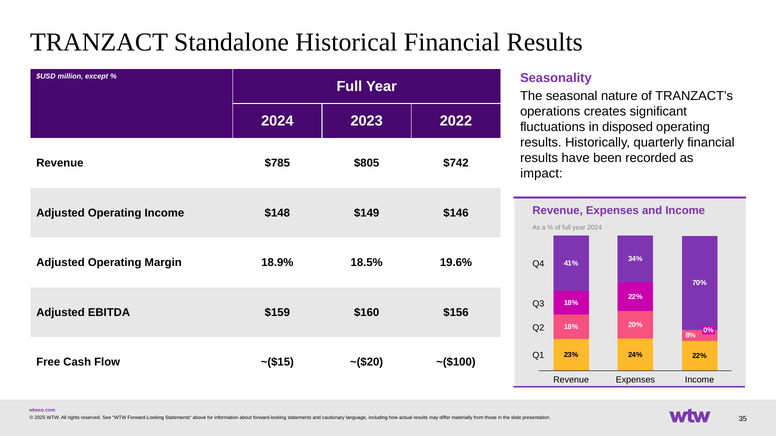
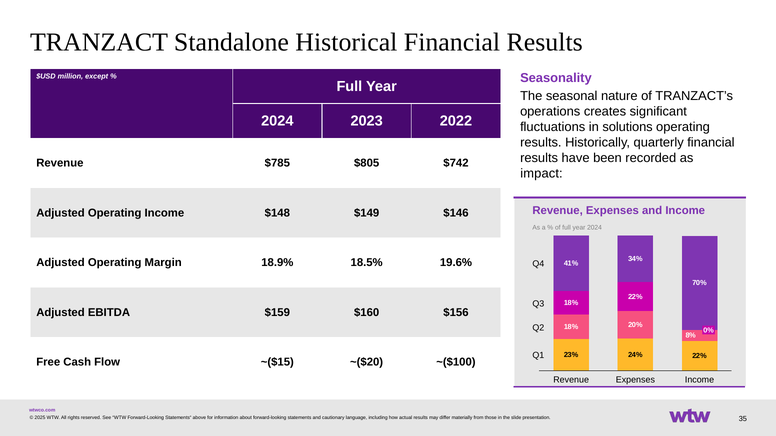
disposed: disposed -> solutions
